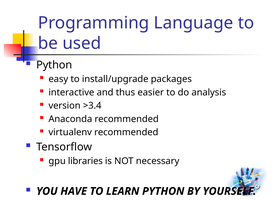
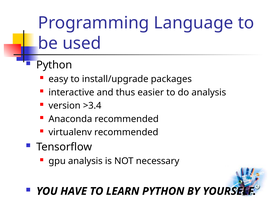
gpu libraries: libraries -> analysis
